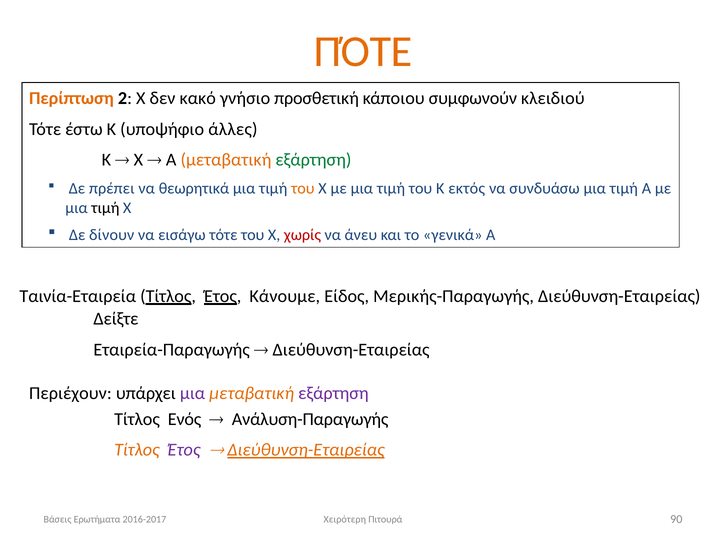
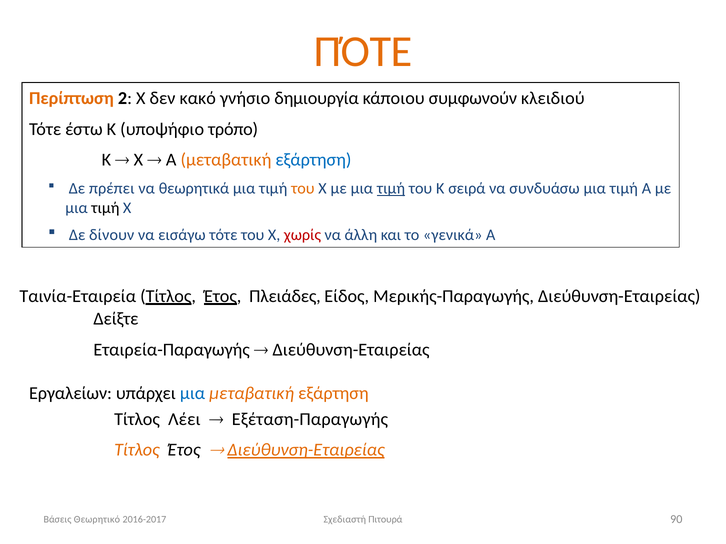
προσθετική: προσθετική -> δημιουργία
άλλες: άλλες -> τρόπο
εξάρτηση at (313, 160) colour: green -> blue
τιμή at (391, 189) underline: none -> present
εκτός: εκτός -> σειρά
άνευ: άνευ -> άλλη
Κάνουμε: Κάνουμε -> Πλειάδες
Περιέχουν: Περιέχουν -> Εργαλείων
μια at (193, 394) colour: purple -> blue
εξάρτηση at (333, 394) colour: purple -> orange
Ενός: Ενός -> Λέει
Ανάλυση-Παραγωγής: Ανάλυση-Παραγωγής -> Εξέταση-Παραγωγής
Έτος at (184, 450) colour: purple -> black
Ερωτήματα: Ερωτήματα -> Θεωρητικό
Χειρότερη: Χειρότερη -> Σχεδιαστή
